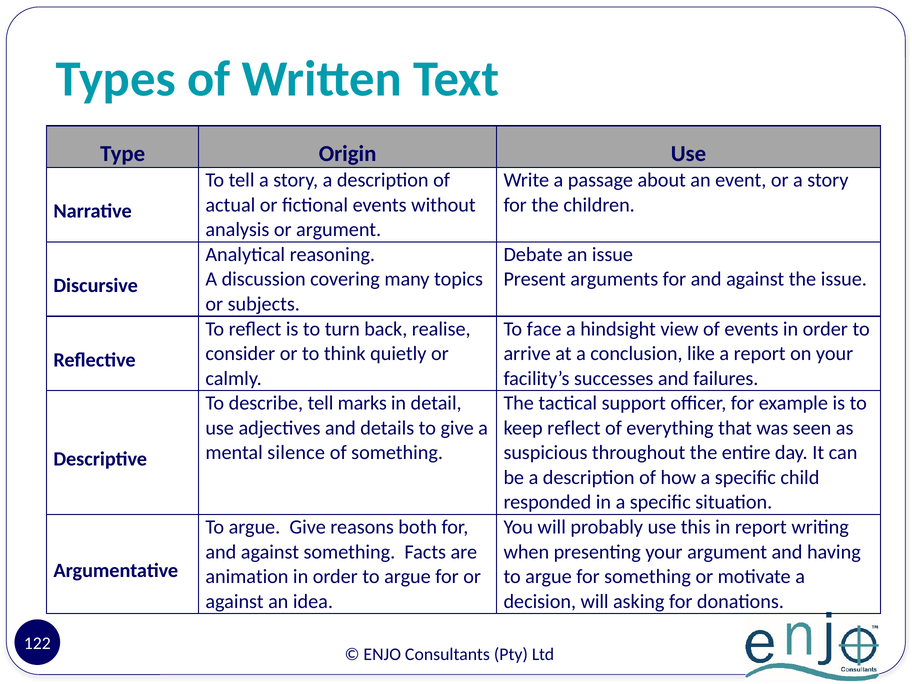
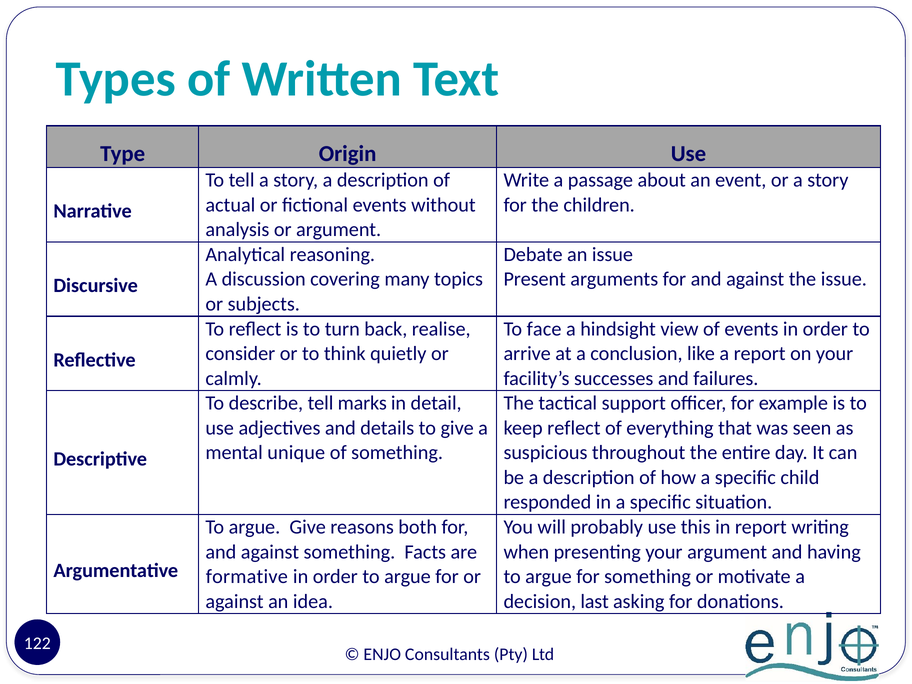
silence: silence -> unique
animation: animation -> formative
decision will: will -> last
